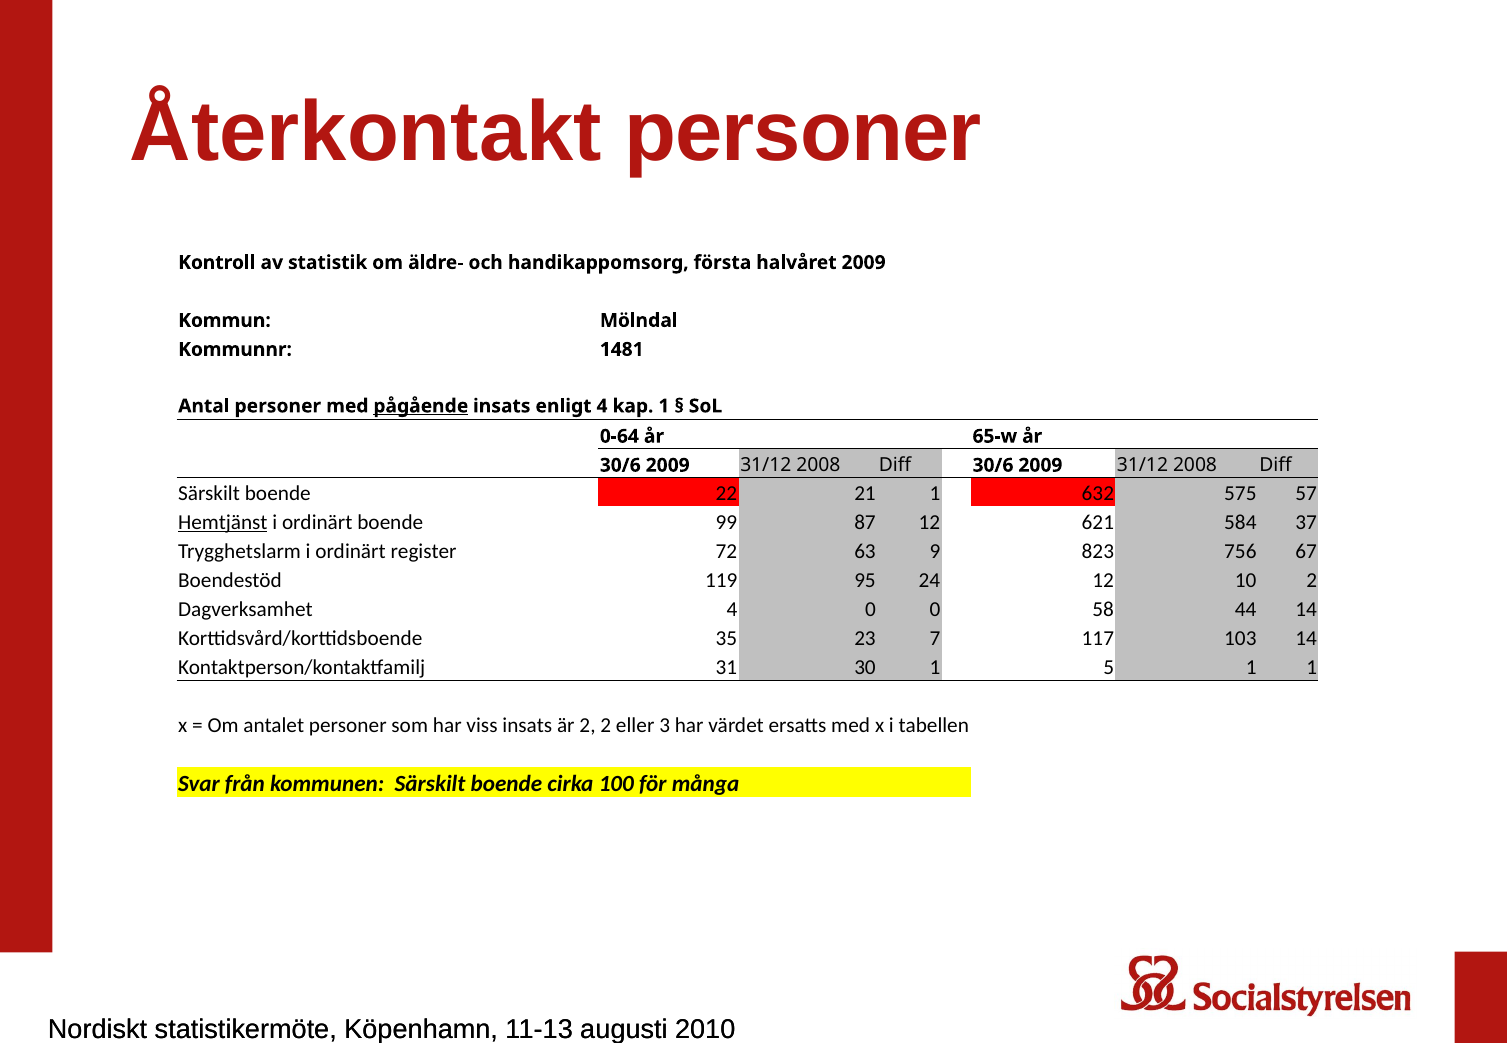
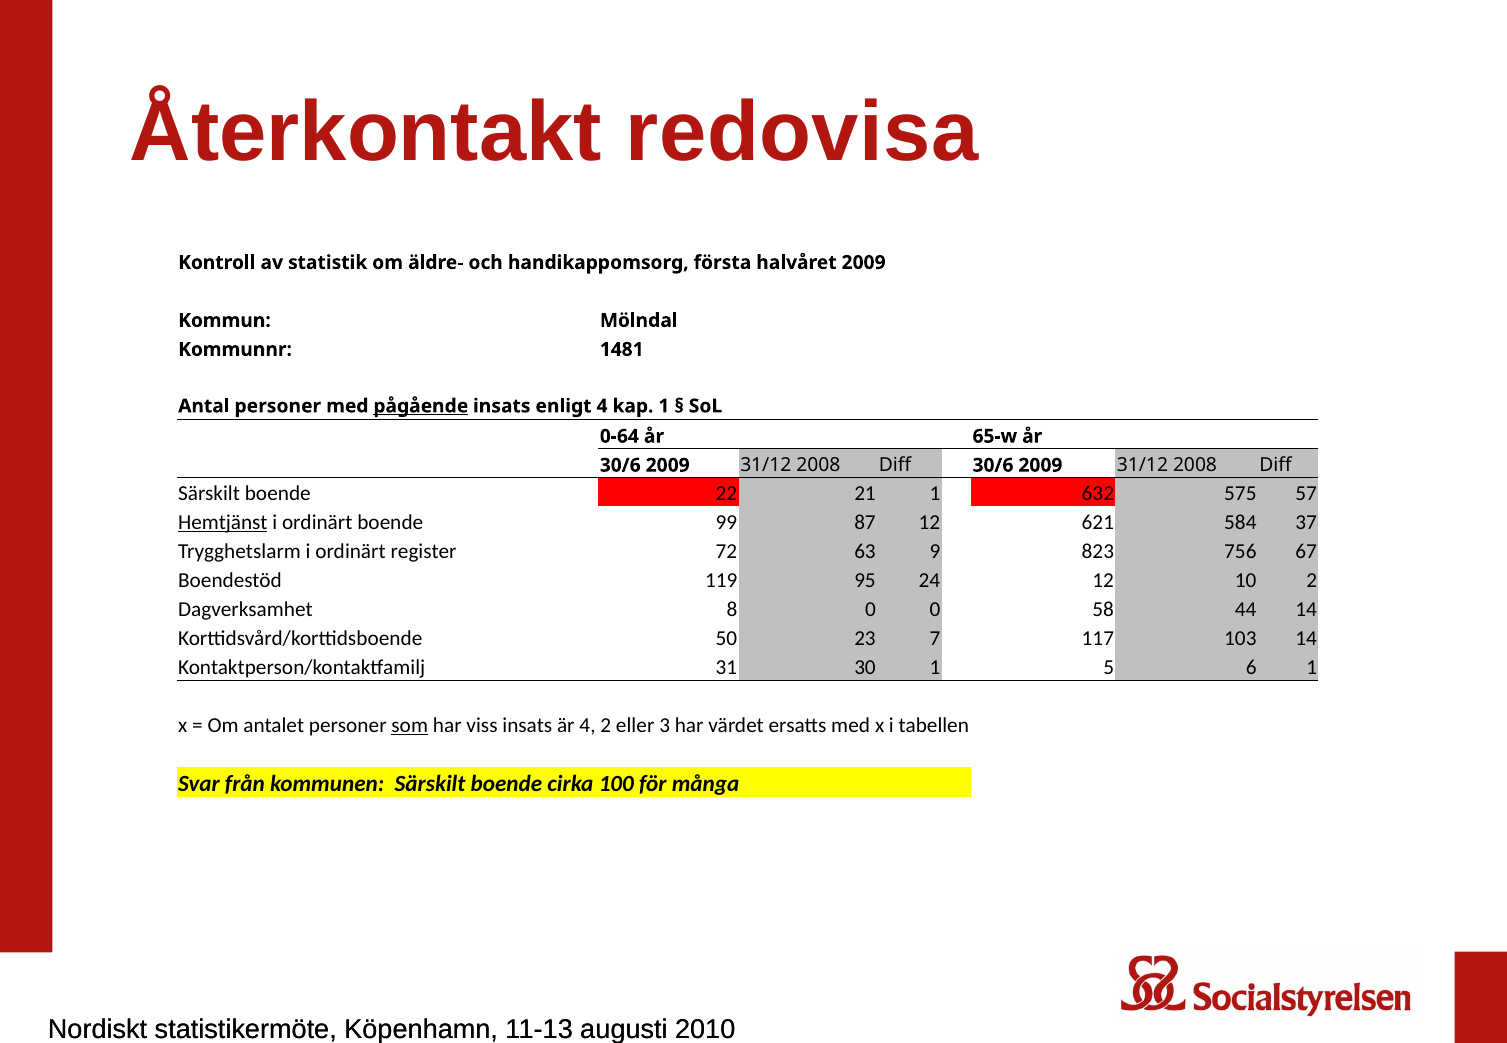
Återkontakt personer: personer -> redovisa
Dagverksamhet 4: 4 -> 8
35: 35 -> 50
5 1: 1 -> 6
som underline: none -> present
är 2: 2 -> 4
